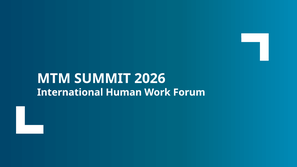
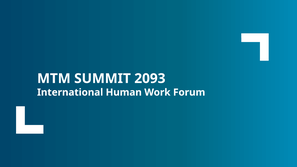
2026: 2026 -> 2093
